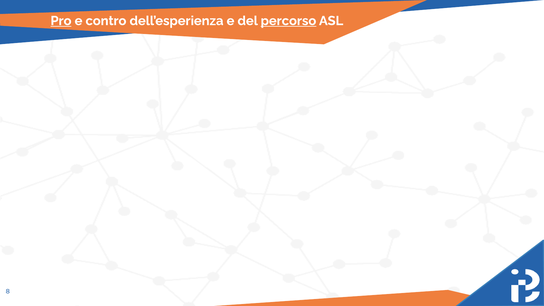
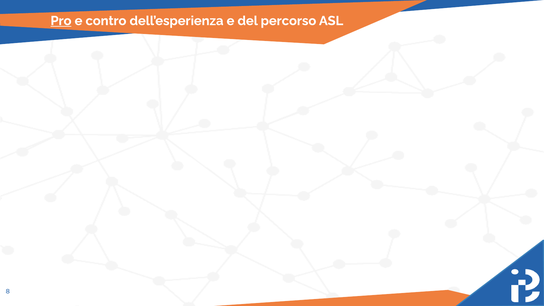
percorso underline: present -> none
